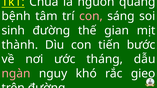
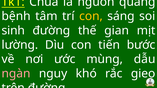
con at (91, 16) colour: pink -> yellow
thành: thành -> lường
tháng: tháng -> mùng
